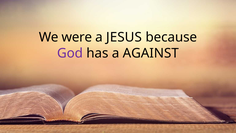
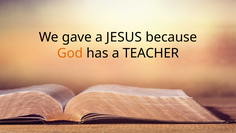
were: were -> gave
God colour: purple -> orange
AGAINST: AGAINST -> TEACHER
